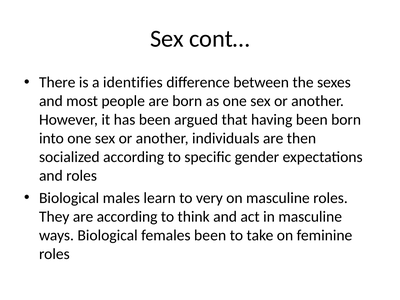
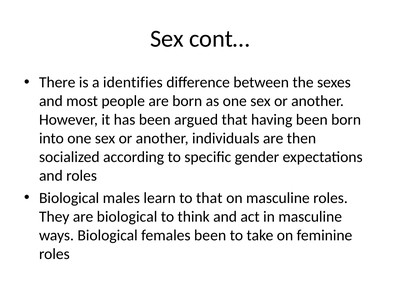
to very: very -> that
are according: according -> biological
